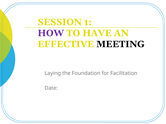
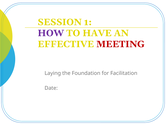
MEETING colour: black -> red
